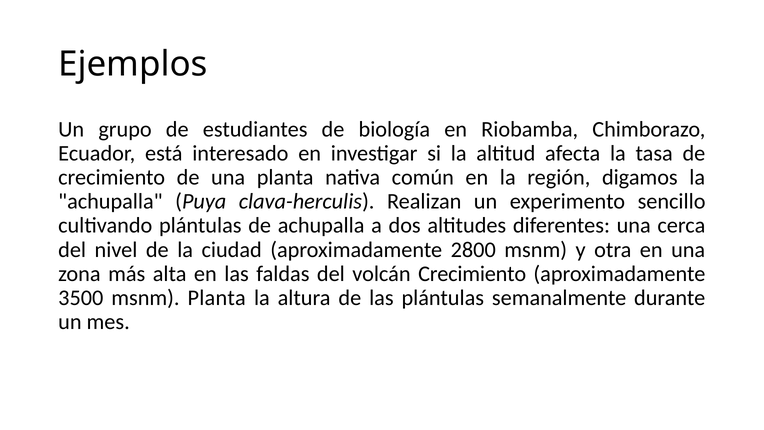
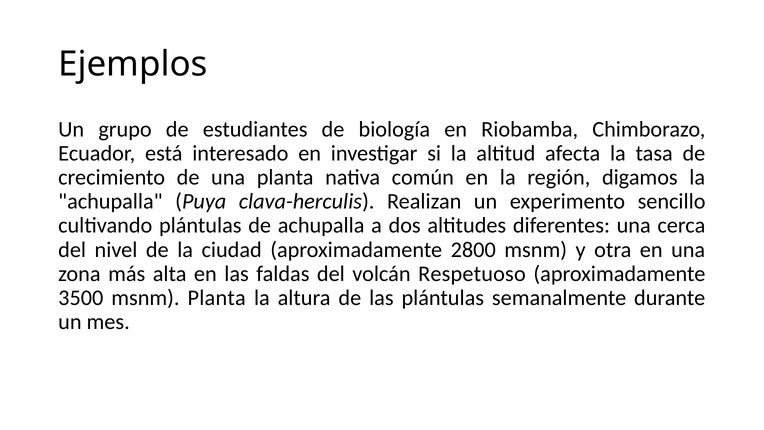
volcán Crecimiento: Crecimiento -> Respetuoso
